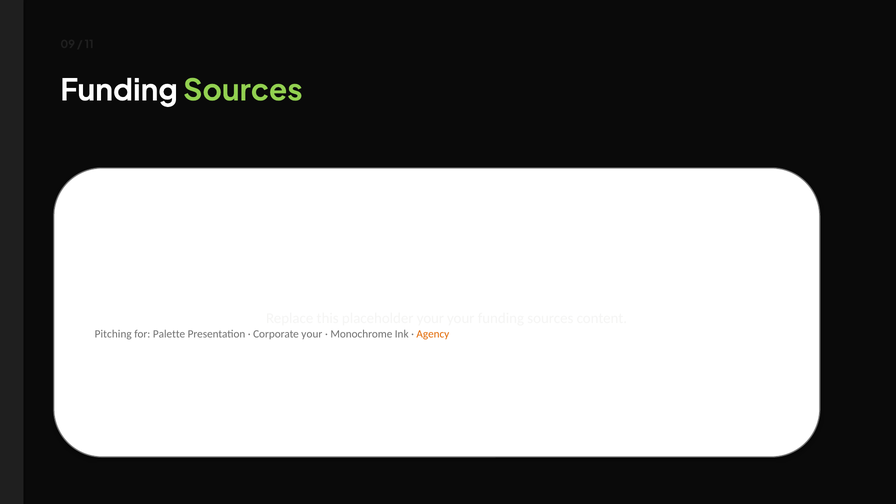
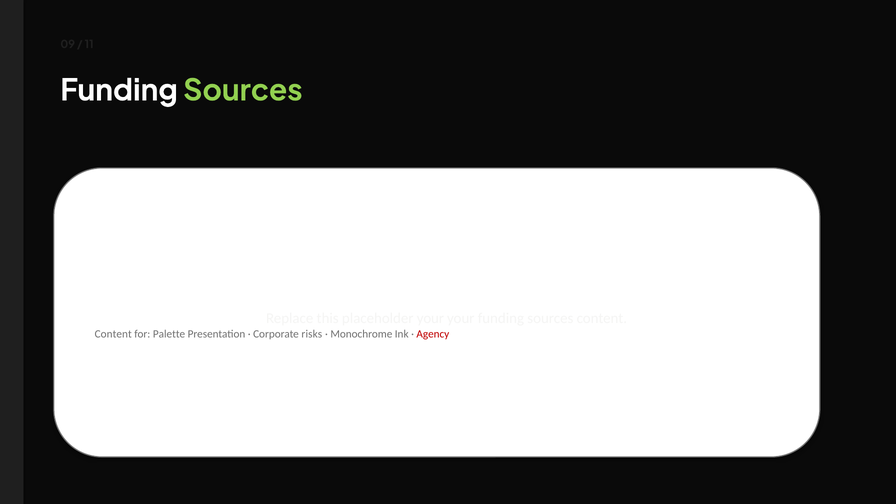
Pitching at (113, 334): Pitching -> Content
Corporate your: your -> risks
Agency colour: orange -> red
